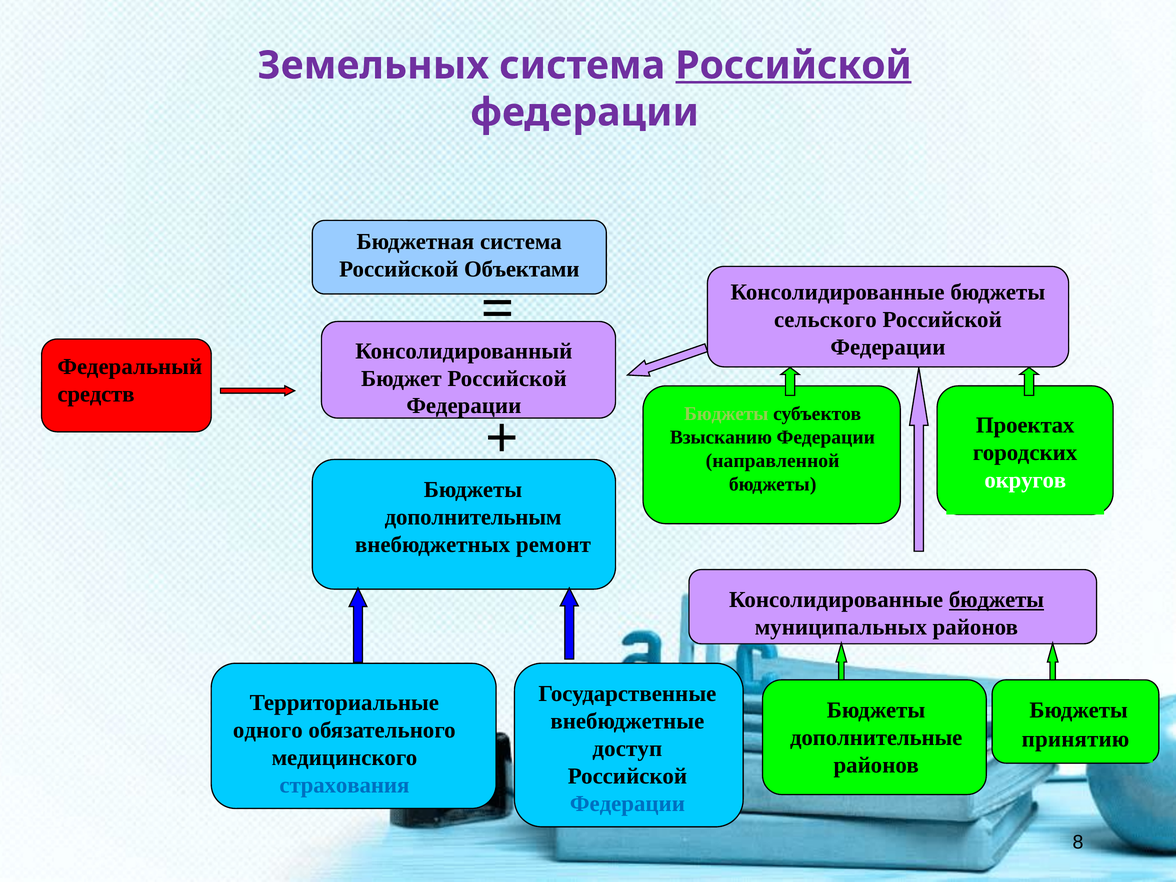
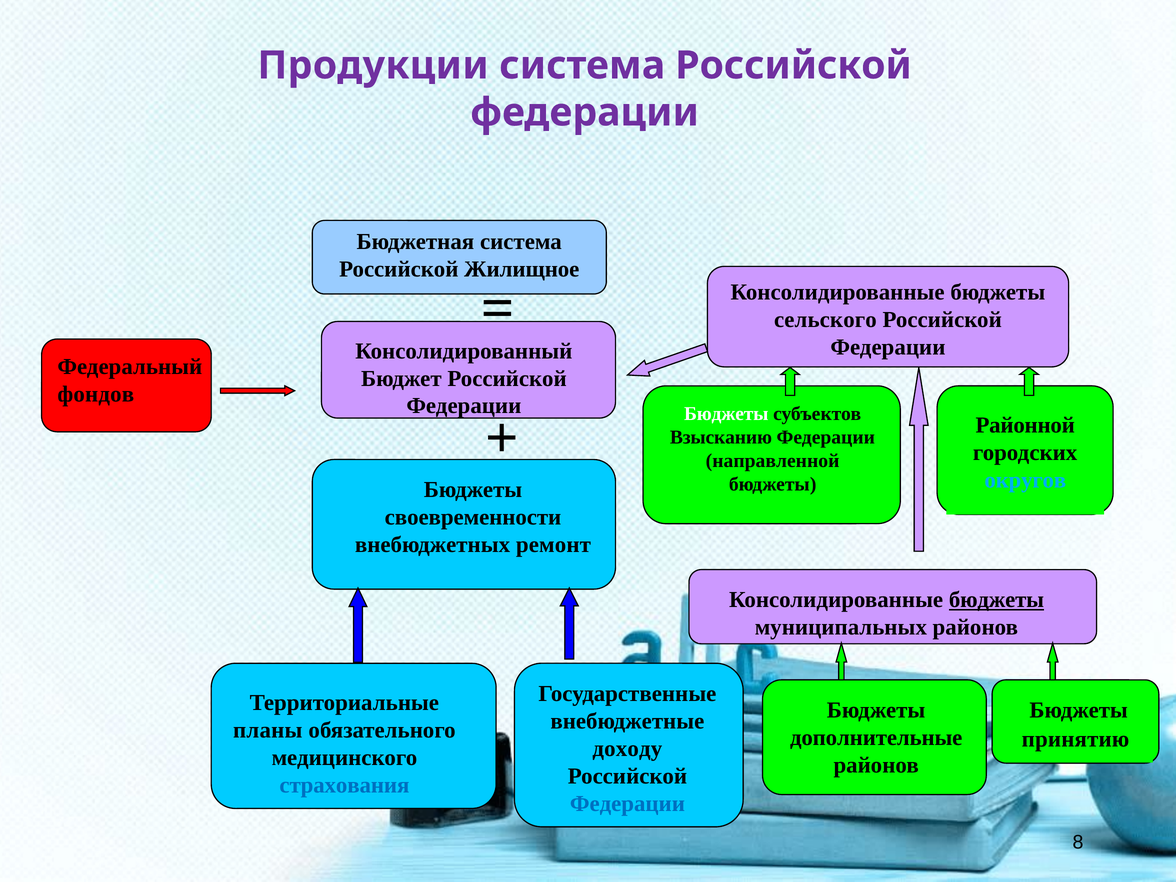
Земельных: Земельных -> Продукции
Российской at (794, 65) underline: present -> none
Объектами: Объектами -> Жилищное
средств: средств -> фондов
Бюджеты at (726, 414) colour: light green -> white
Проектах: Проектах -> Районной
округов colour: white -> light blue
дополнительным: дополнительным -> своевременности
одного: одного -> планы
доступ: доступ -> доходу
